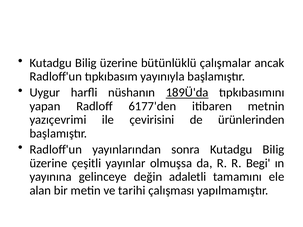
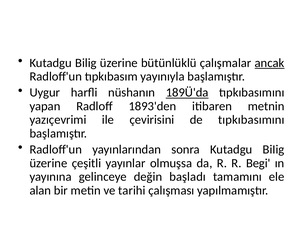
ancak underline: none -> present
6177'den: 6177'den -> 1893'den
de ürünlerinden: ürünlerinden -> tıpkıbasımını
adaletli: adaletli -> başladı
